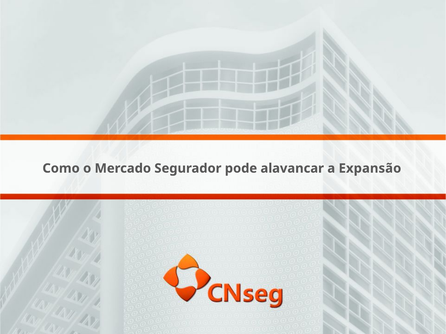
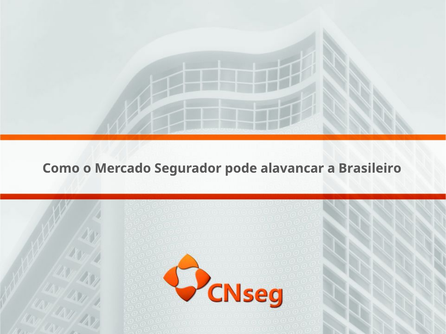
Expansão: Expansão -> Brasileiro
